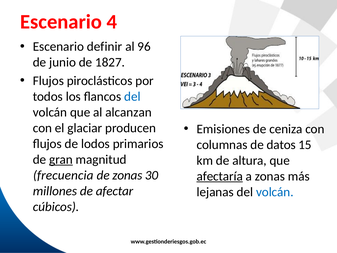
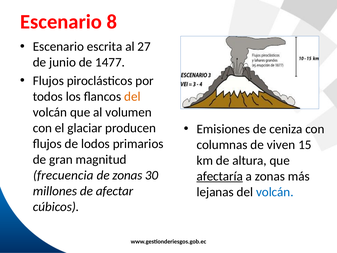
4: 4 -> 8
definir: definir -> escrita
96: 96 -> 27
1827: 1827 -> 1477
del at (132, 96) colour: blue -> orange
alcanzan: alcanzan -> volumen
datos: datos -> viven
gran underline: present -> none
